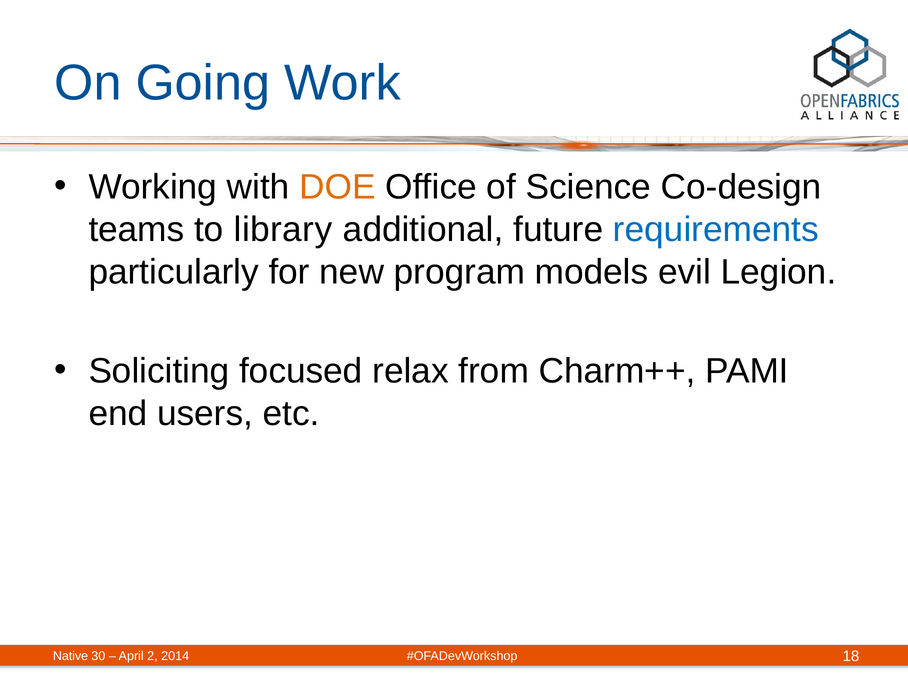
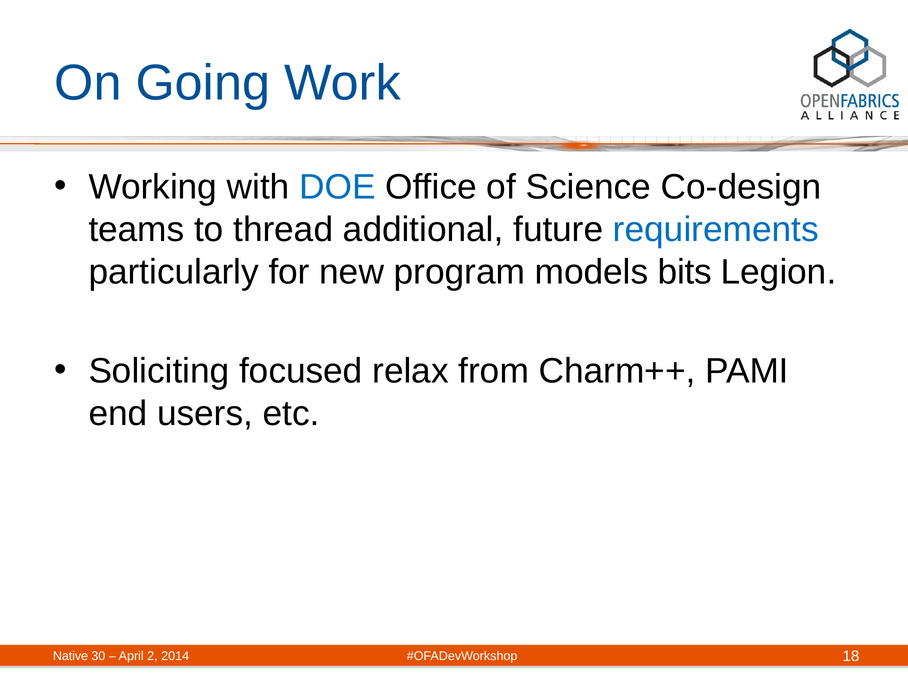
DOE colour: orange -> blue
library: library -> thread
evil: evil -> bits
